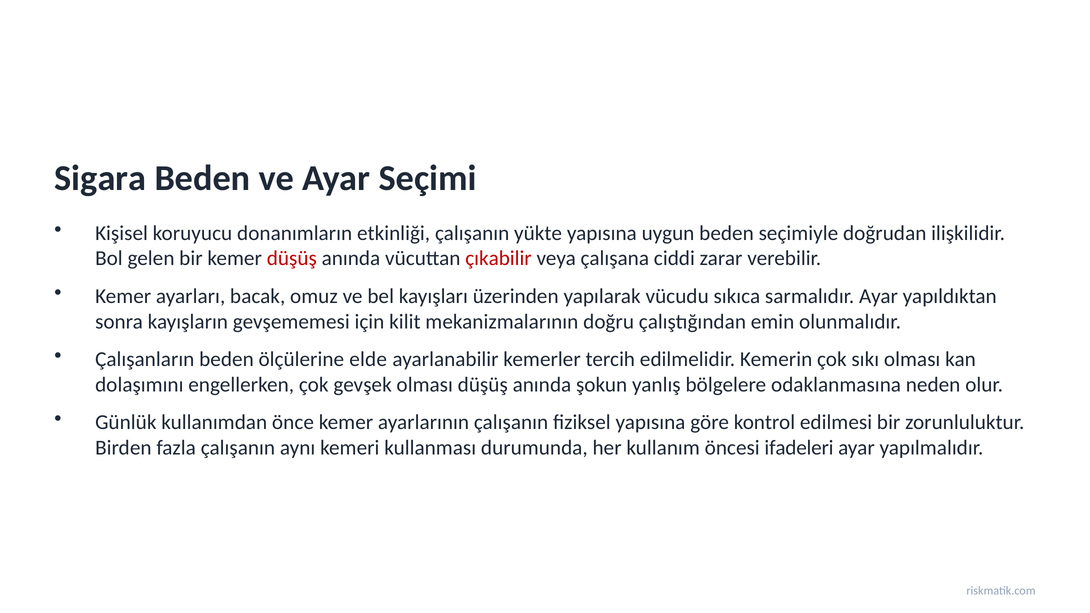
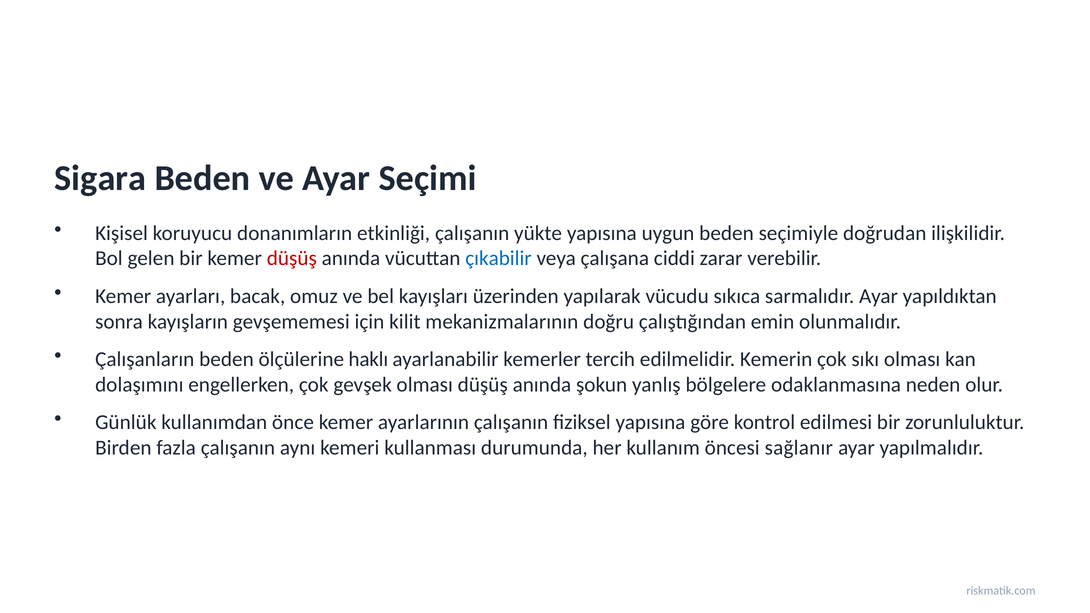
çıkabilir colour: red -> blue
elde: elde -> haklı
ifadeleri: ifadeleri -> sağlanır
